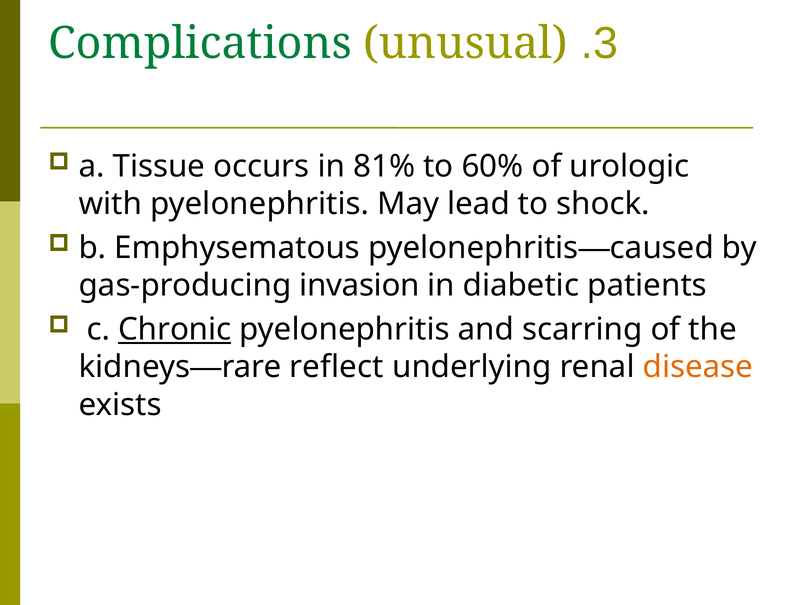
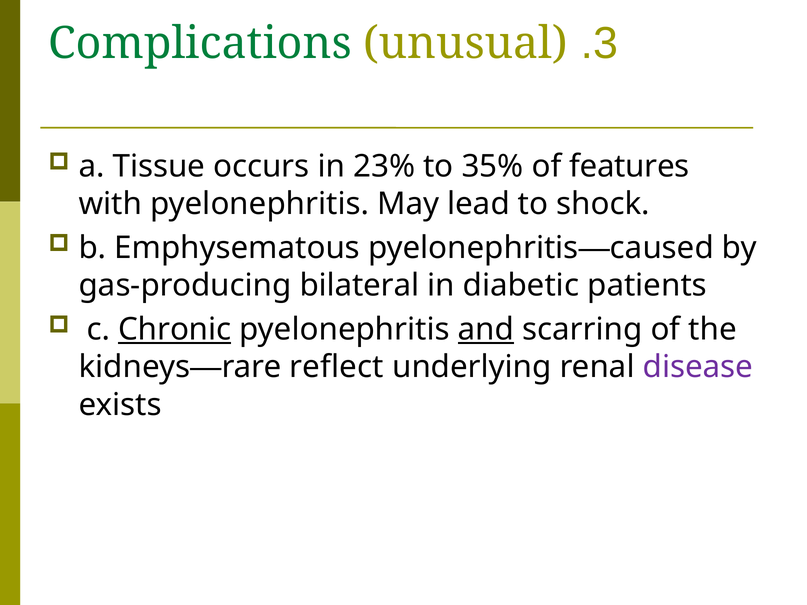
81%: 81% -> 23%
60%: 60% -> 35%
urologic: urologic -> features
invasion: invasion -> bilateral
and underline: none -> present
disease colour: orange -> purple
